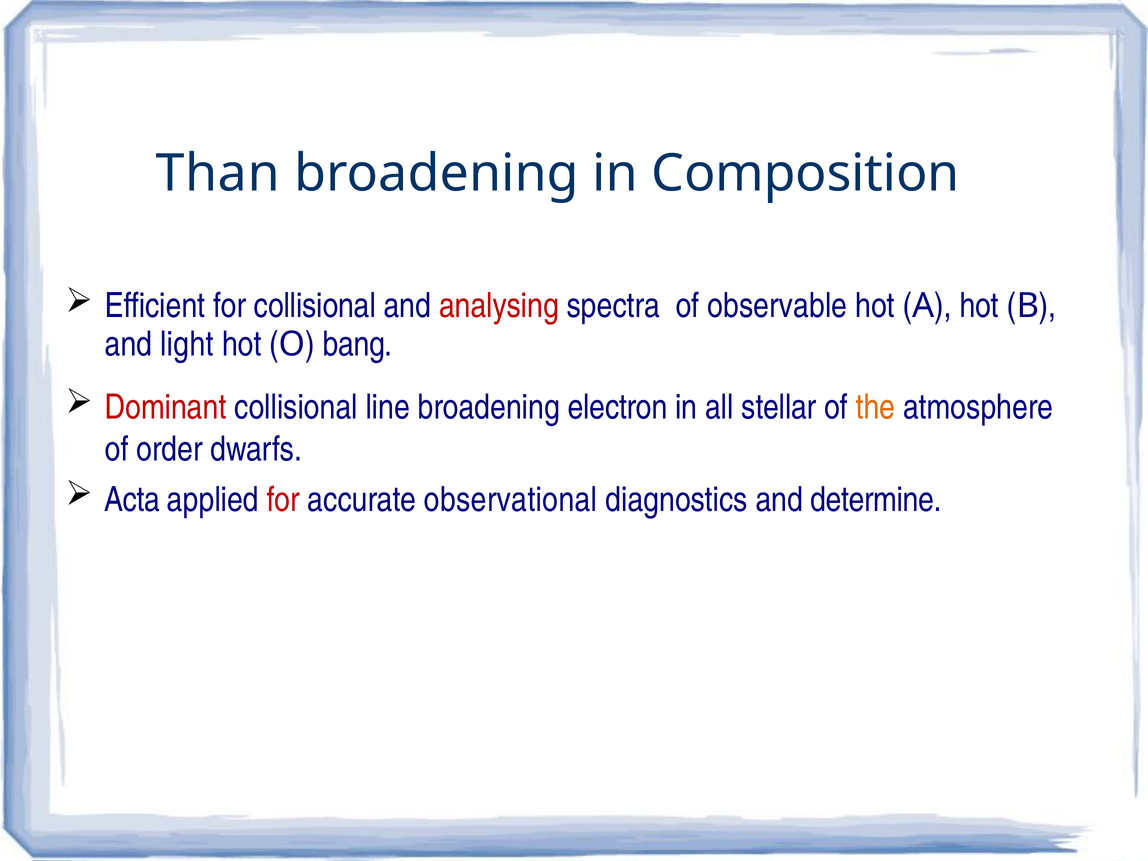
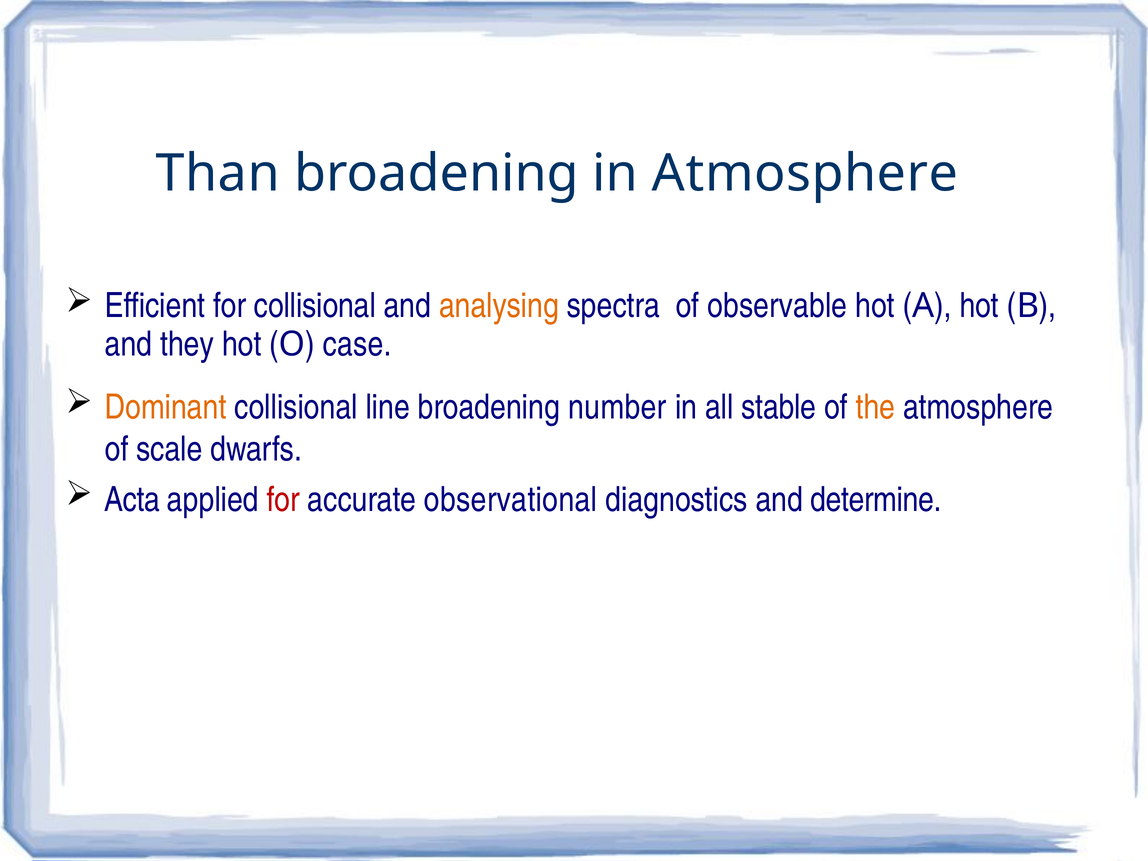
in Composition: Composition -> Atmosphere
analysing colour: red -> orange
light: light -> they
bang: bang -> case
Dominant colour: red -> orange
electron: electron -> number
stellar: stellar -> stable
order: order -> scale
